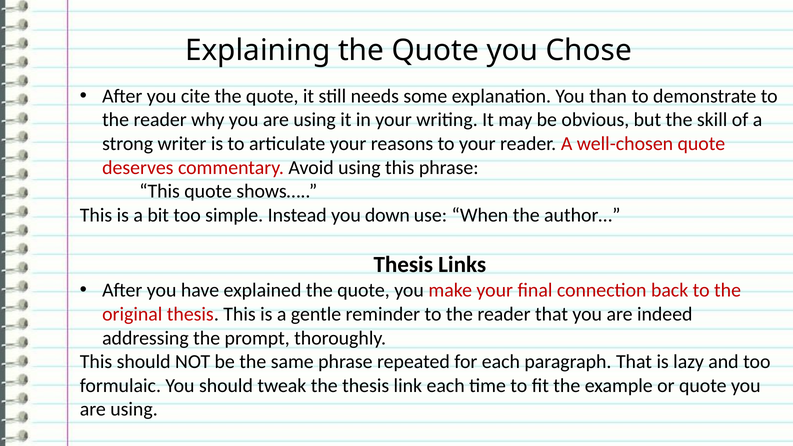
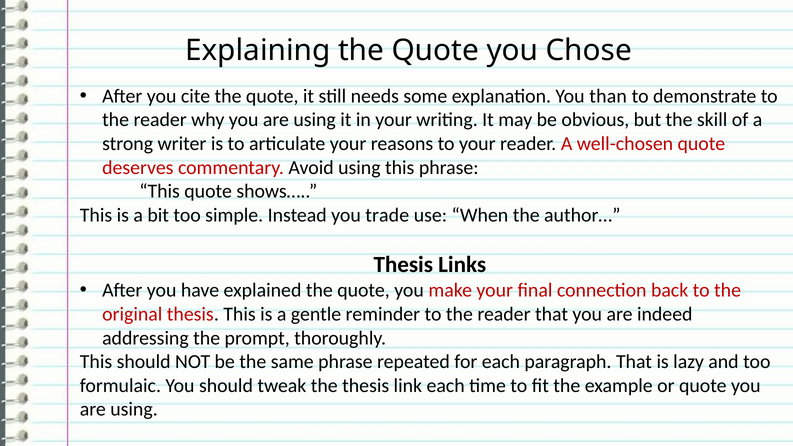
down: down -> trade
